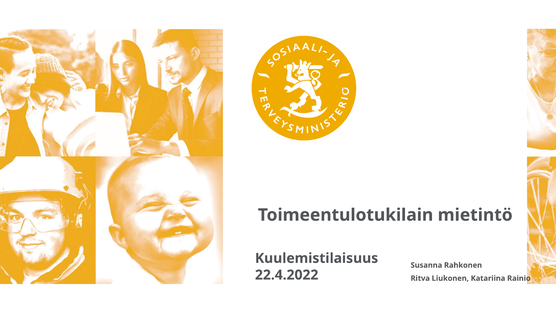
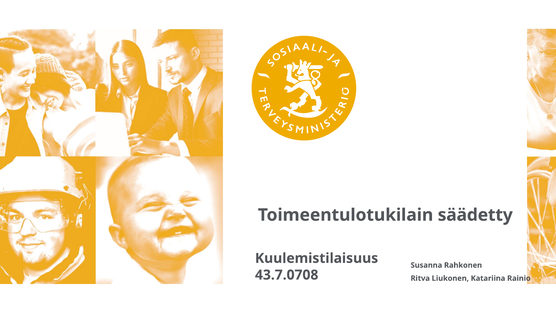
mietintö: mietintö -> säädetty
22.4.2022: 22.4.2022 -> 43.7.0708
